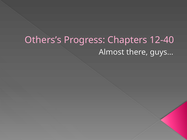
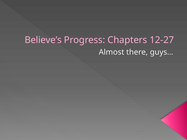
Others’s: Others’s -> Believe’s
12-40: 12-40 -> 12-27
